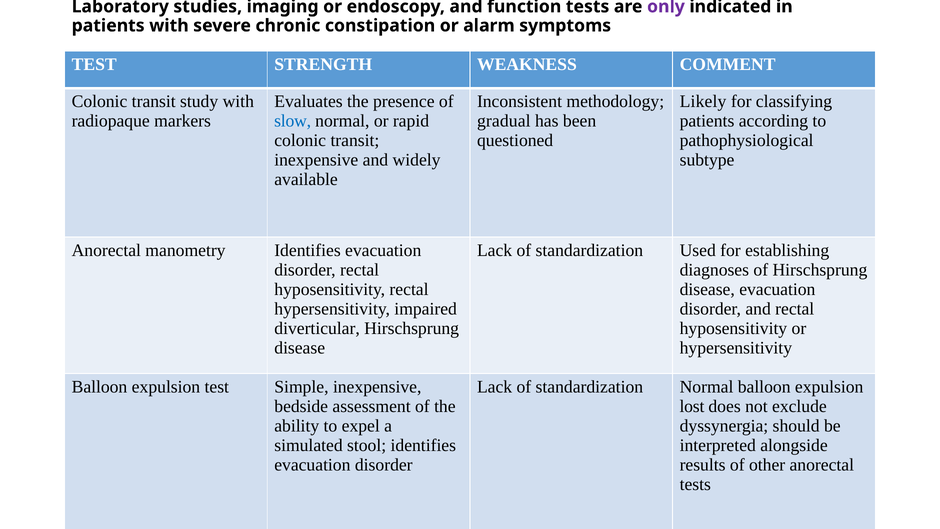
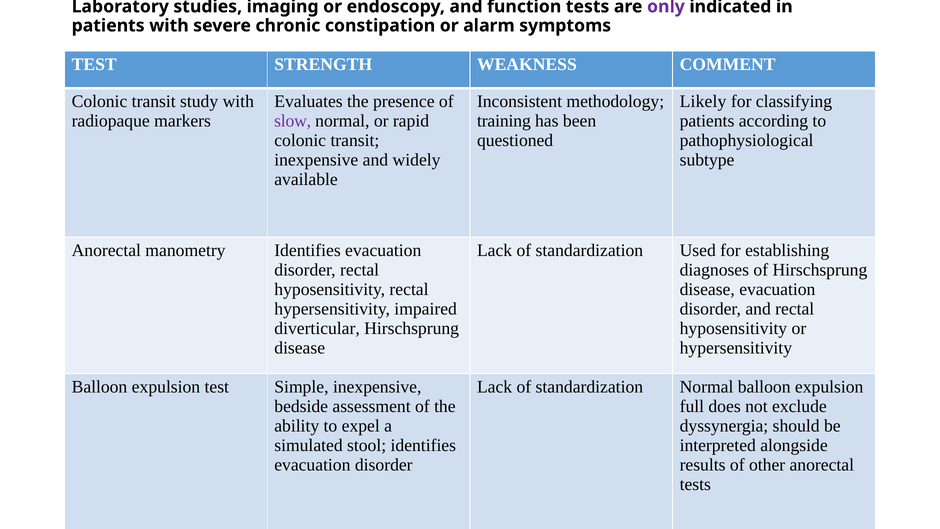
slow colour: blue -> purple
gradual: gradual -> training
lost: lost -> full
